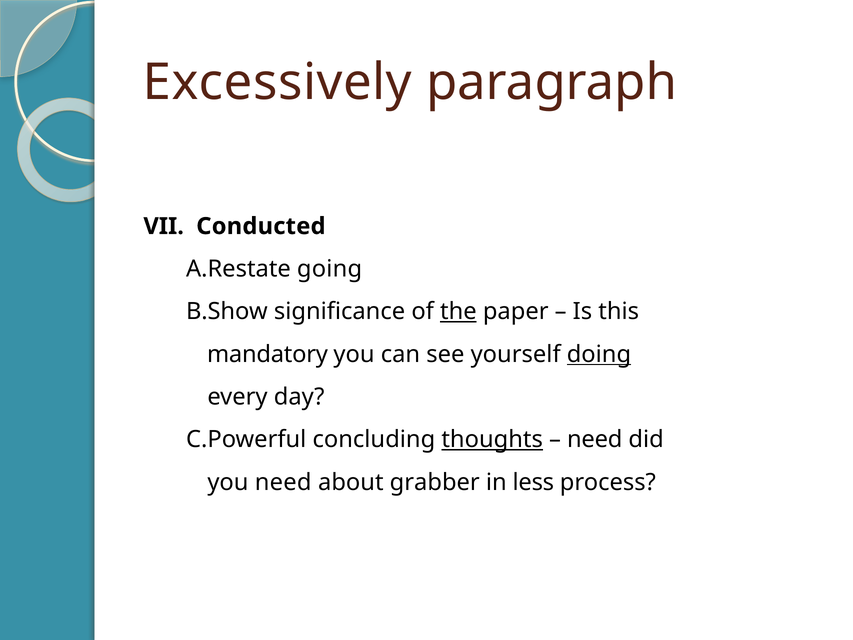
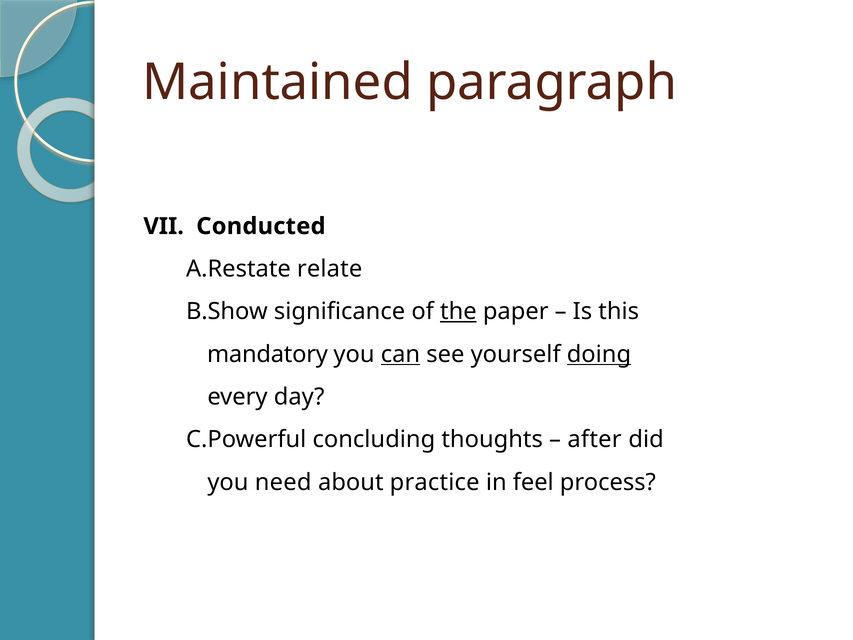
Excessively: Excessively -> Maintained
going: going -> relate
can underline: none -> present
thoughts underline: present -> none
need at (595, 439): need -> after
grabber: grabber -> practice
less: less -> feel
